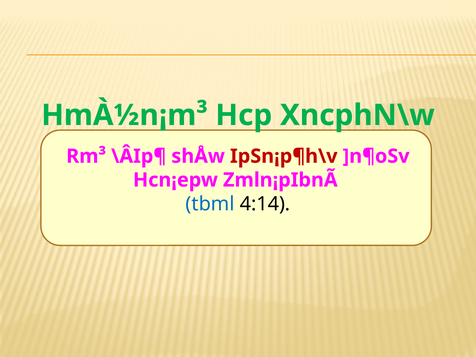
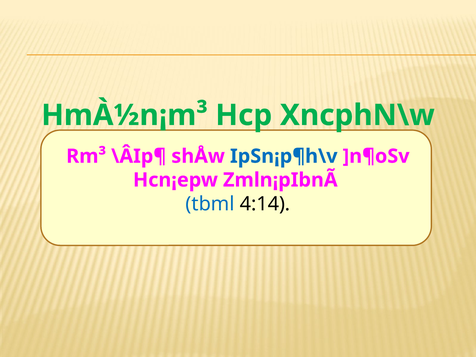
IpSn¡p¶h\v colour: red -> blue
